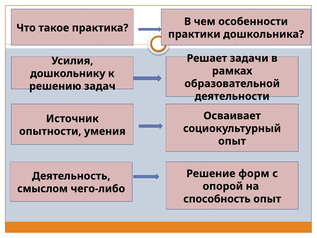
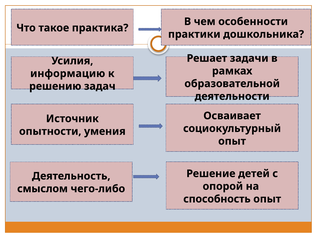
дошкольнику: дошкольнику -> информацию
форм: форм -> детей
